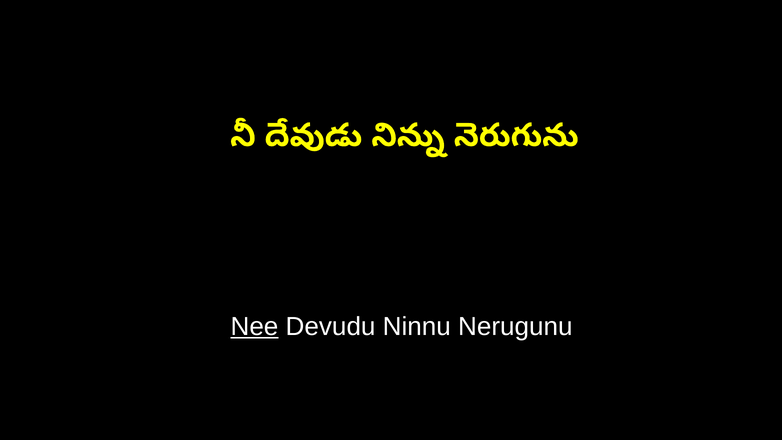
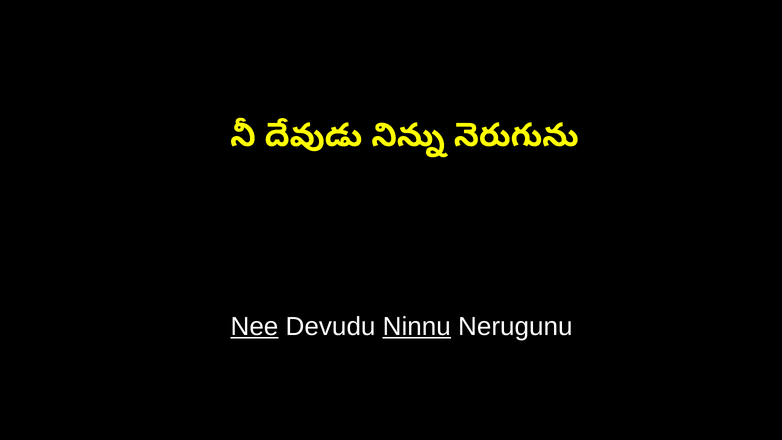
Ninnu underline: none -> present
